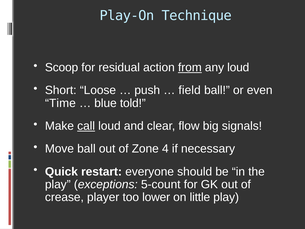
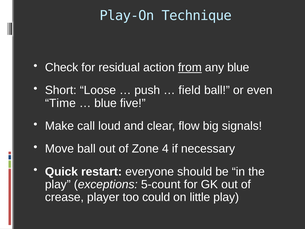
Scoop: Scoop -> Check
any loud: loud -> blue
told: told -> five
call underline: present -> none
lower: lower -> could
